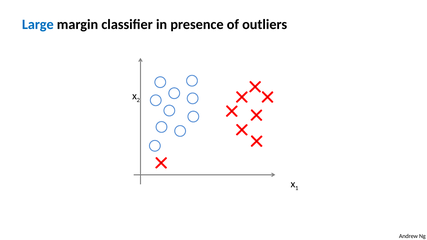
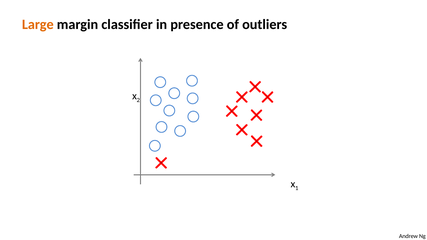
Large colour: blue -> orange
